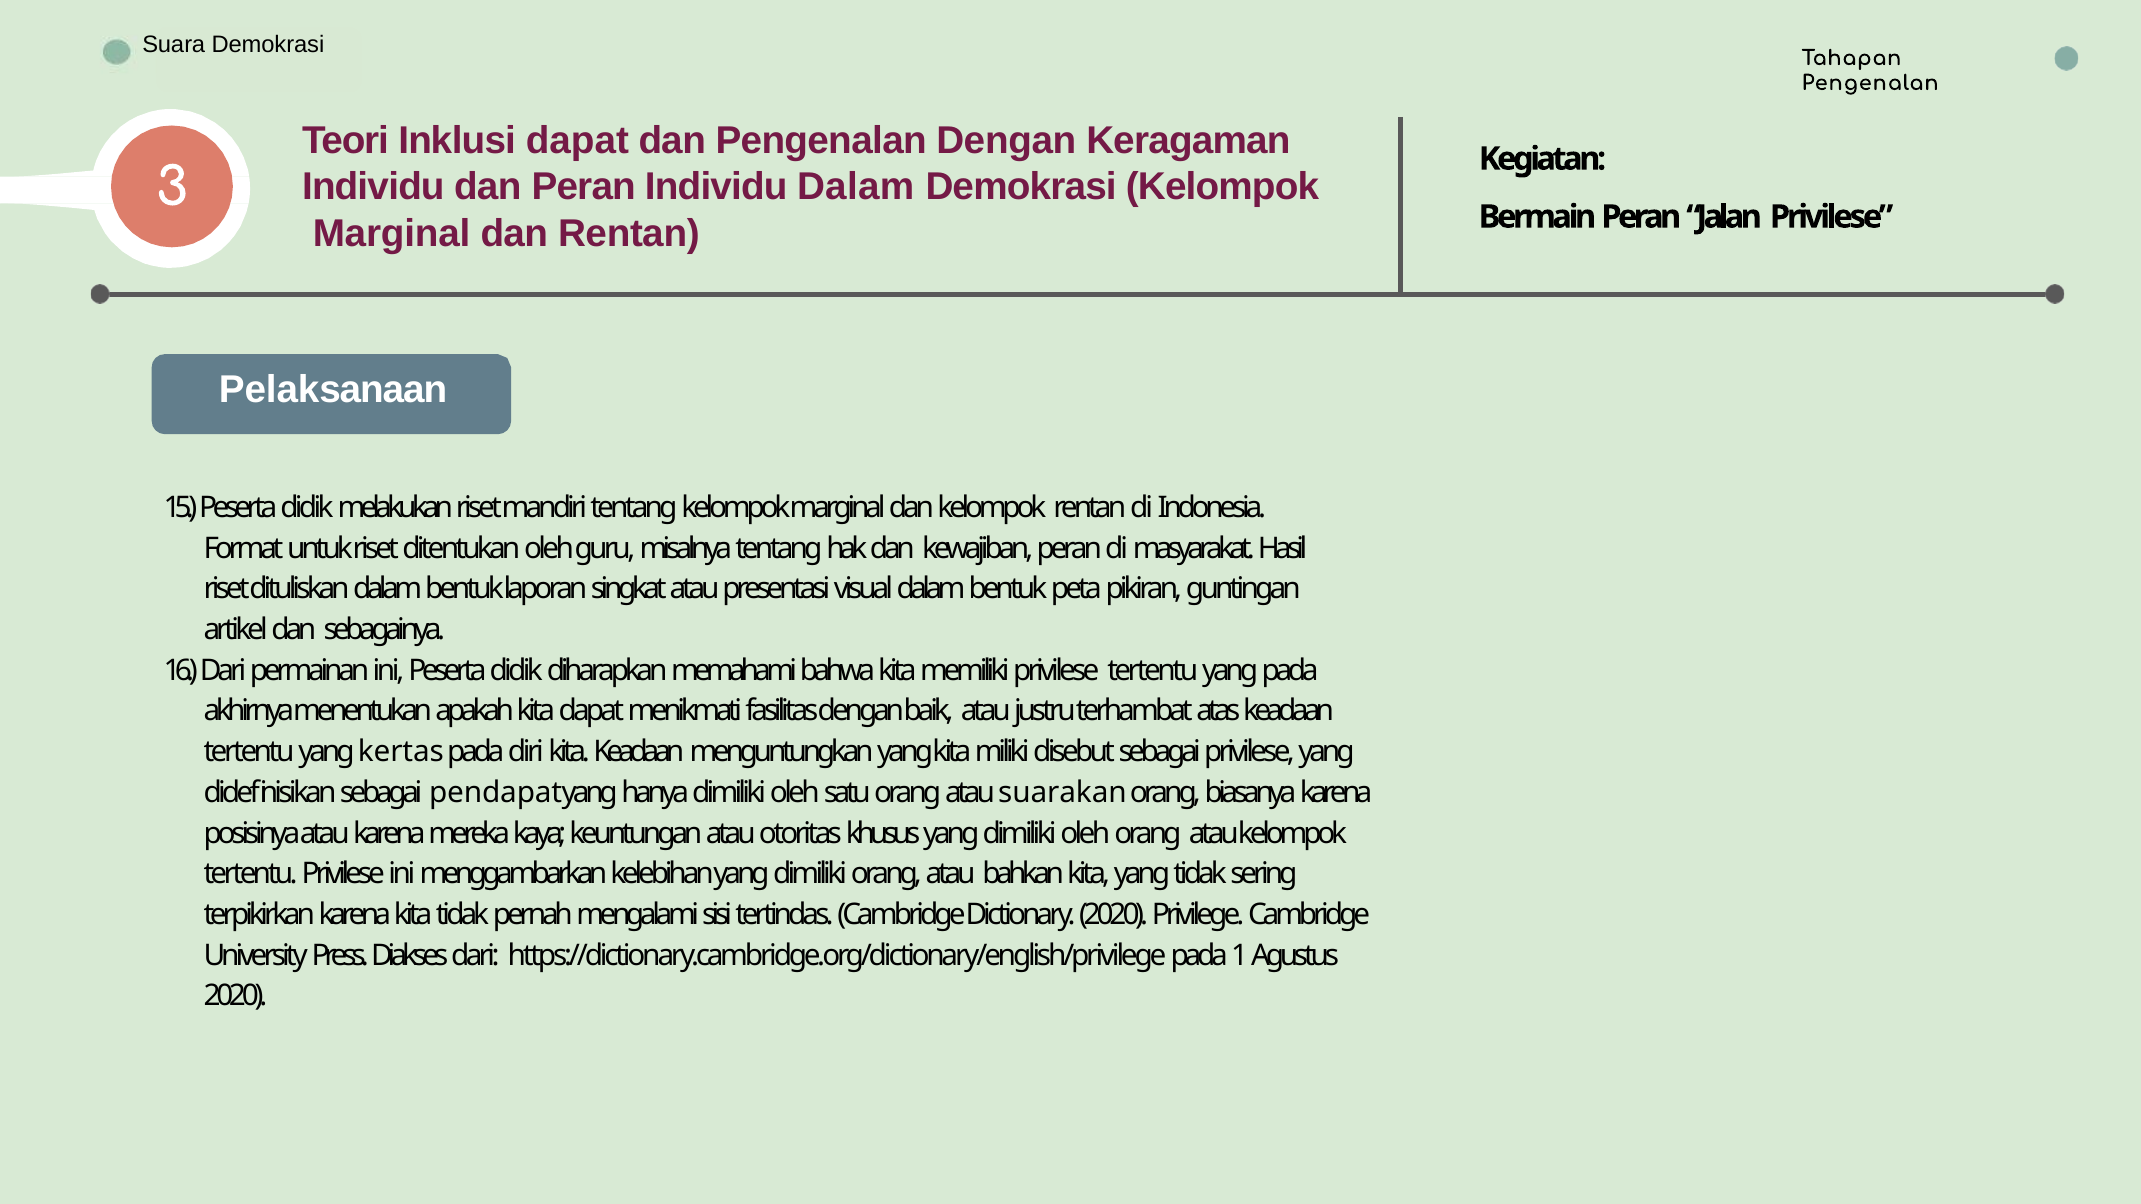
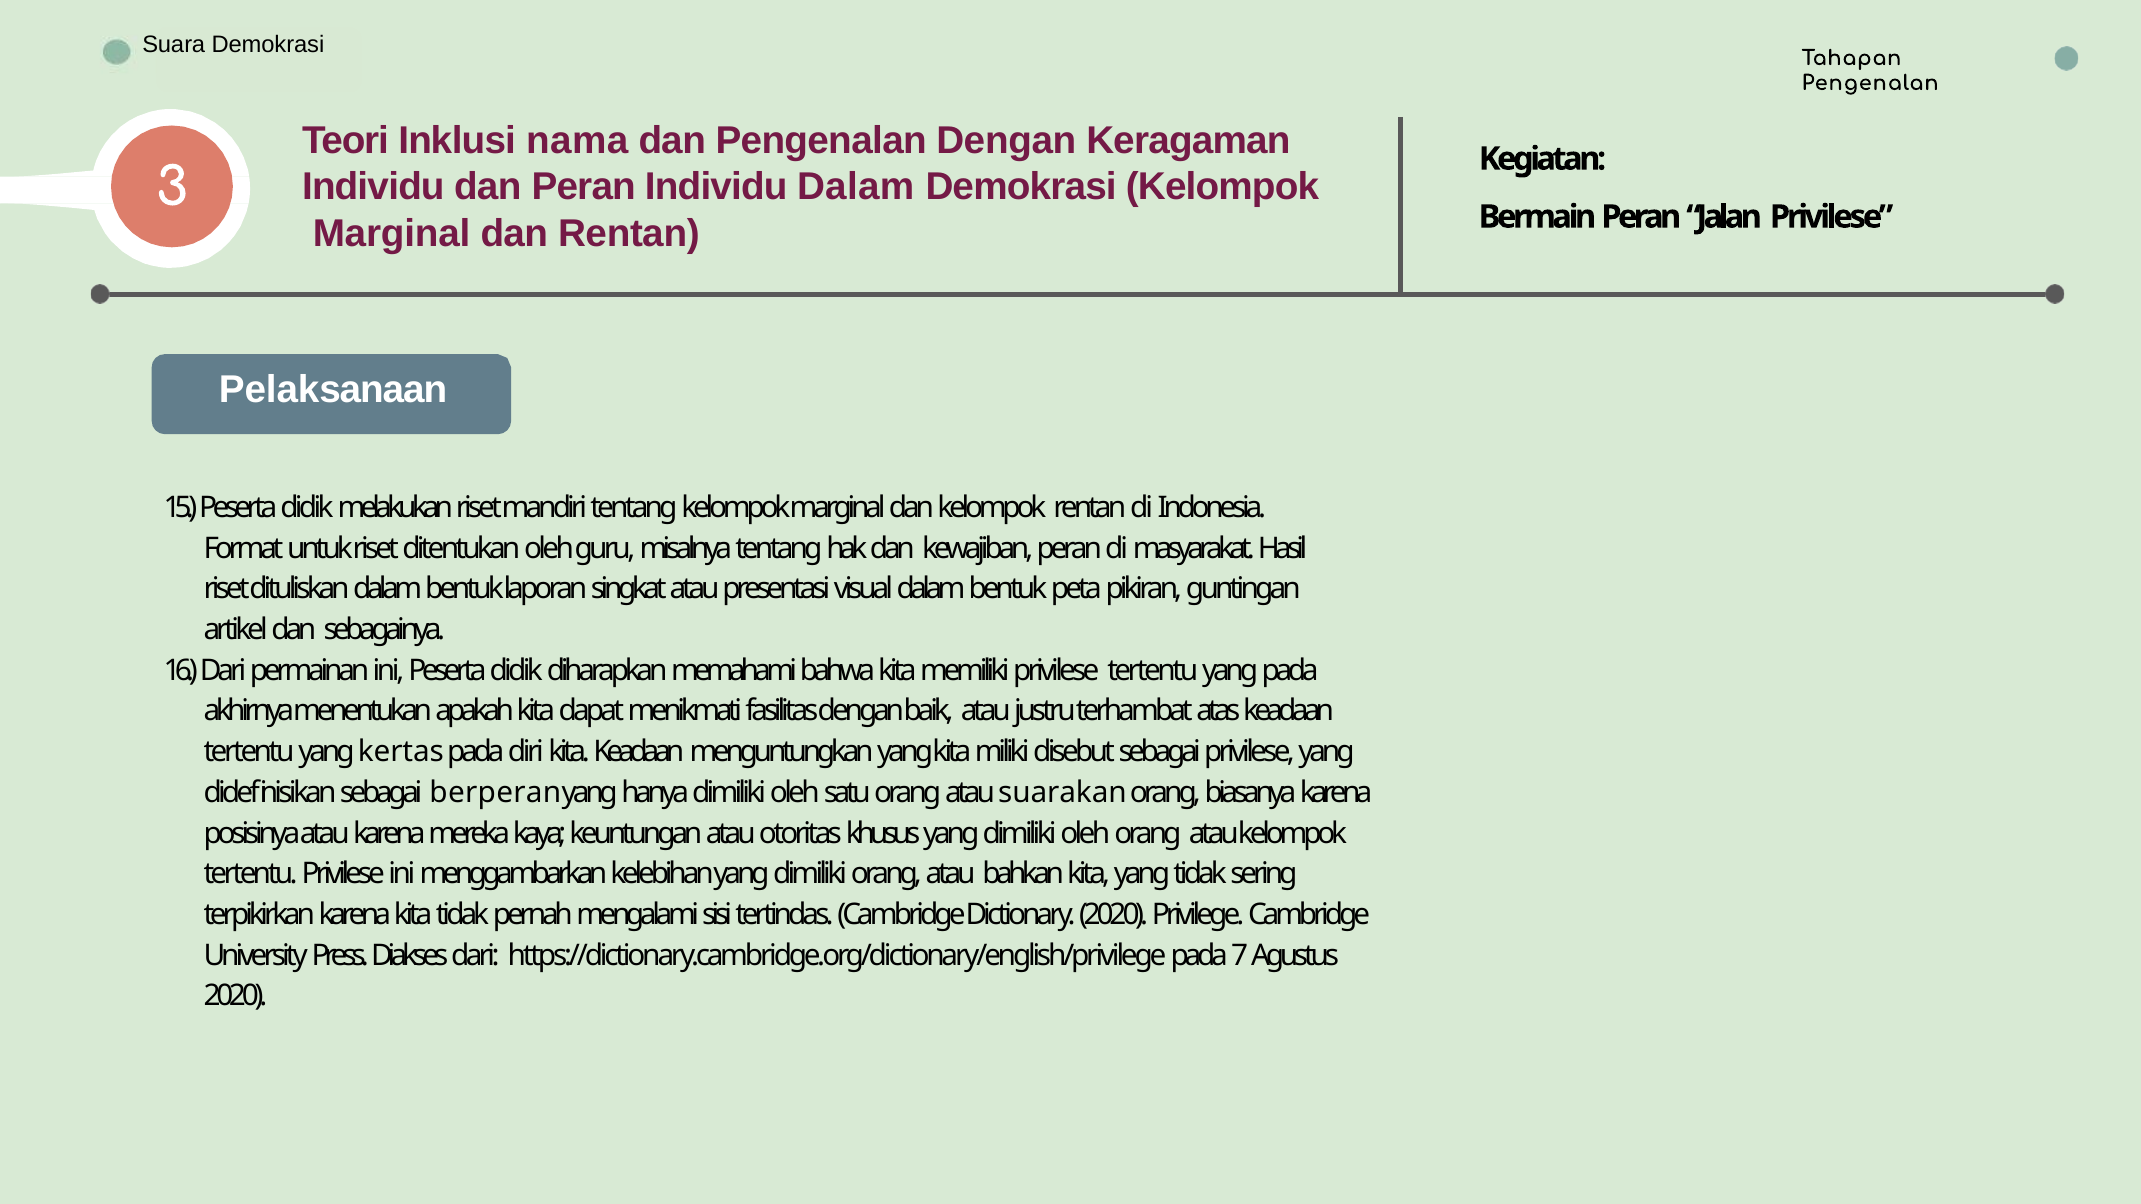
Inklusi dapat: dapat -> nama
pendapat: pendapat -> berperan
1: 1 -> 7
